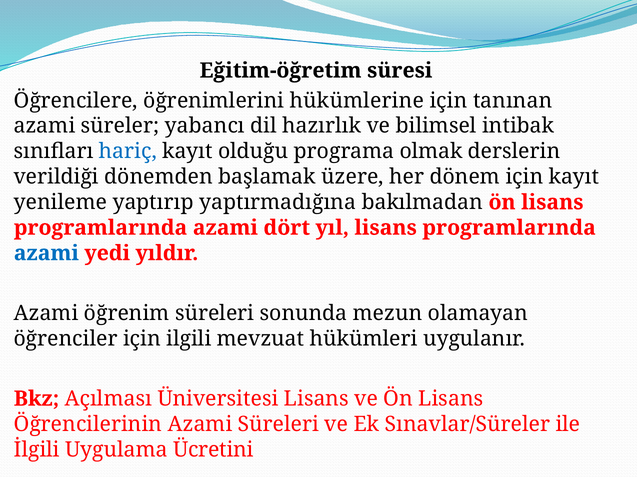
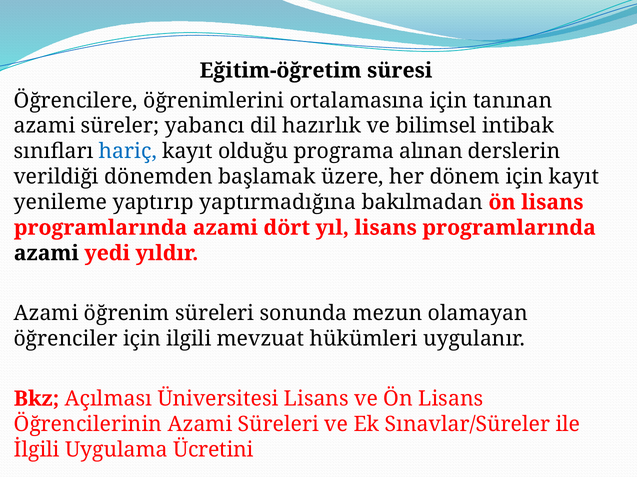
hükümlerine: hükümlerine -> ortalamasına
olmak: olmak -> alınan
azami at (46, 254) colour: blue -> black
